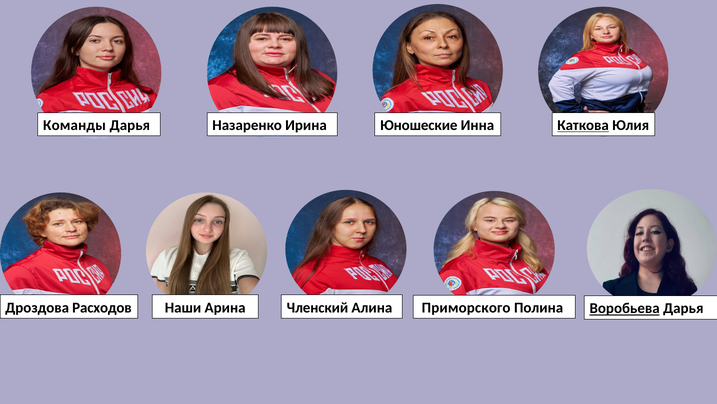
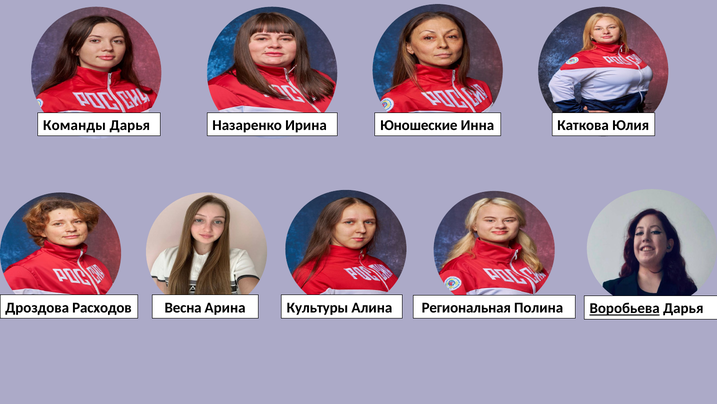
Каткова underline: present -> none
Наши: Наши -> Весна
Членский: Членский -> Культуры
Приморского: Приморского -> Региональная
